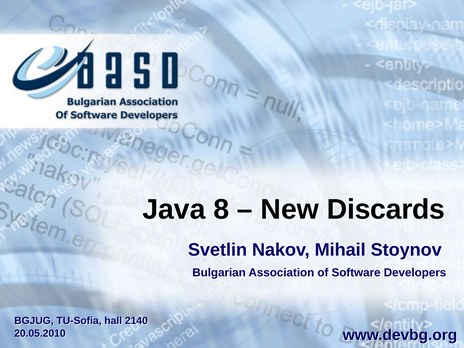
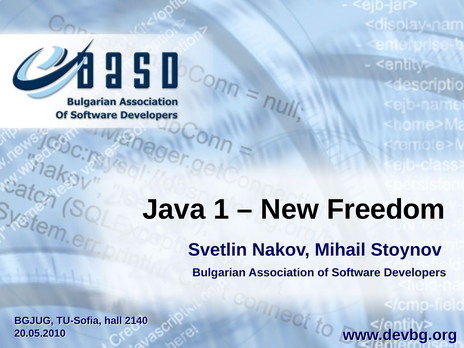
8: 8 -> 1
Discards: Discards -> Freedom
